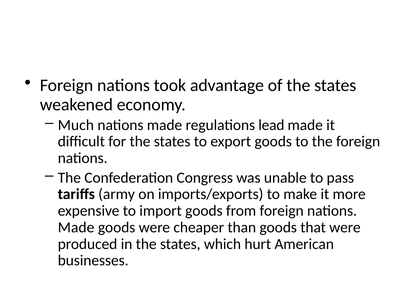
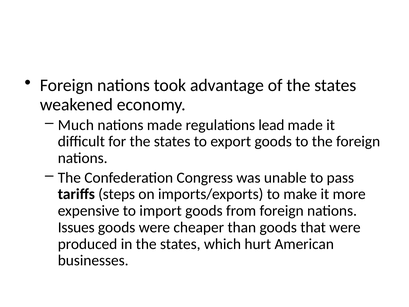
army: army -> steps
Made at (76, 227): Made -> Issues
